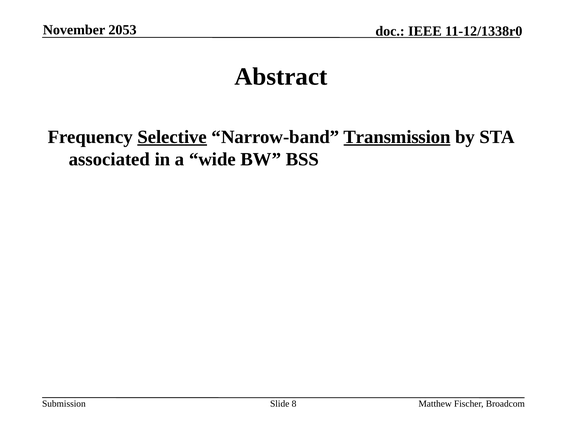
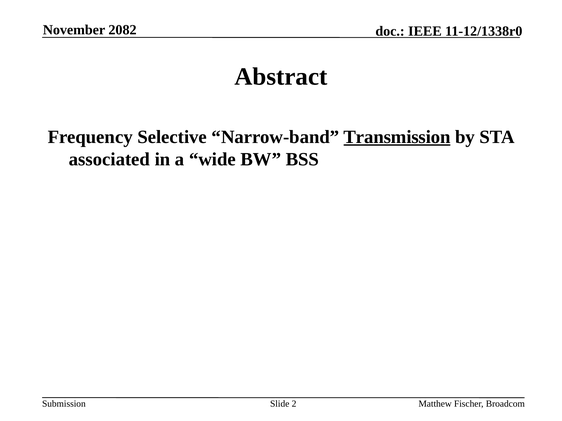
2053: 2053 -> 2082
Selective underline: present -> none
8: 8 -> 2
